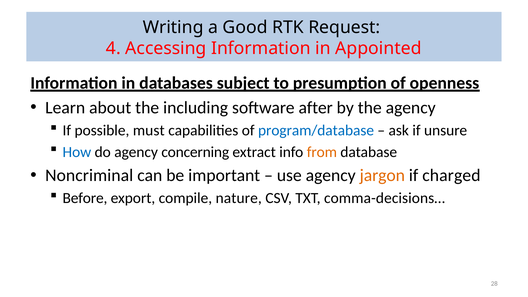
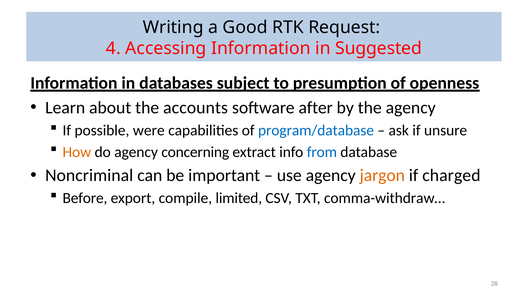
Appointed: Appointed -> Suggested
including: including -> accounts
must: must -> were
How colour: blue -> orange
from colour: orange -> blue
nature: nature -> limited
comma-decisions…: comma-decisions… -> comma-withdraw…
